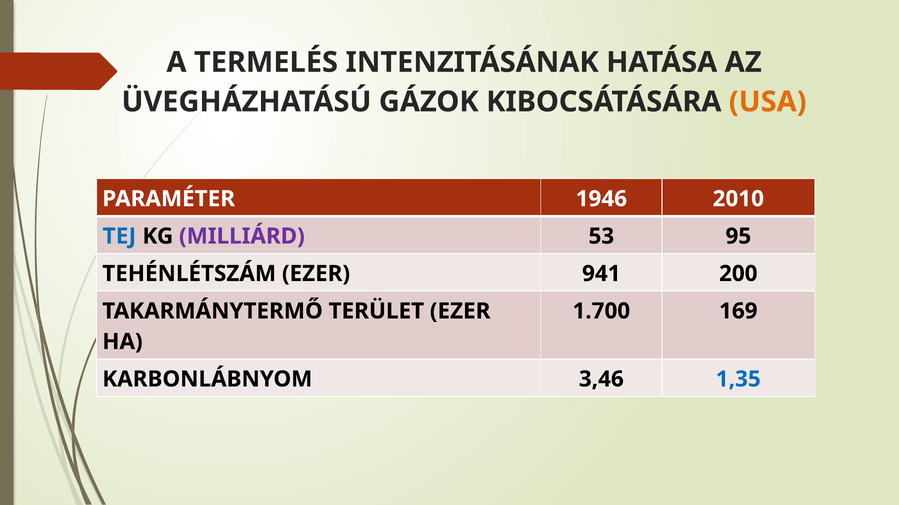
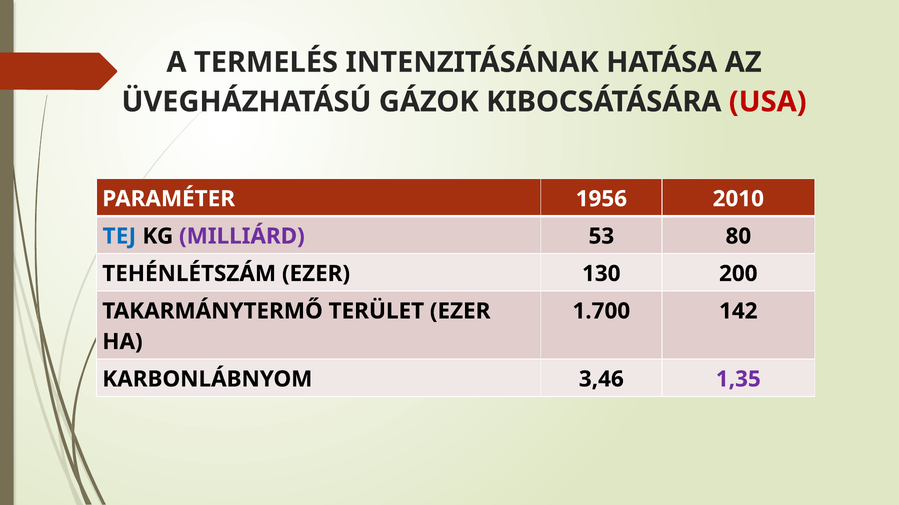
USA colour: orange -> red
1946: 1946 -> 1956
95: 95 -> 80
941: 941 -> 130
169: 169 -> 142
1,35 colour: blue -> purple
